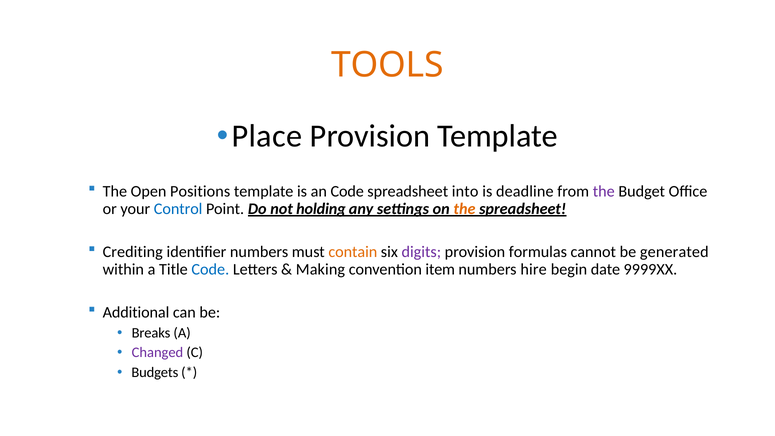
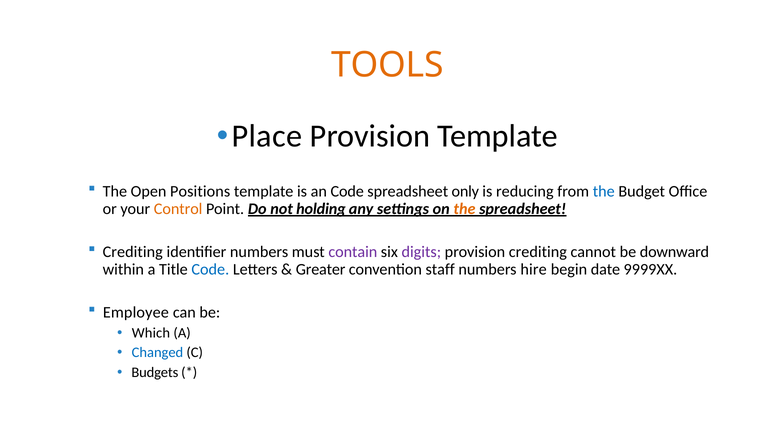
into: into -> only
deadline: deadline -> reducing
the at (604, 191) colour: purple -> blue
Control colour: blue -> orange
contain colour: orange -> purple
provision formulas: formulas -> crediting
generated: generated -> downward
Making: Making -> Greater
item: item -> staff
Additional: Additional -> Employee
Breaks: Breaks -> Which
Changed colour: purple -> blue
